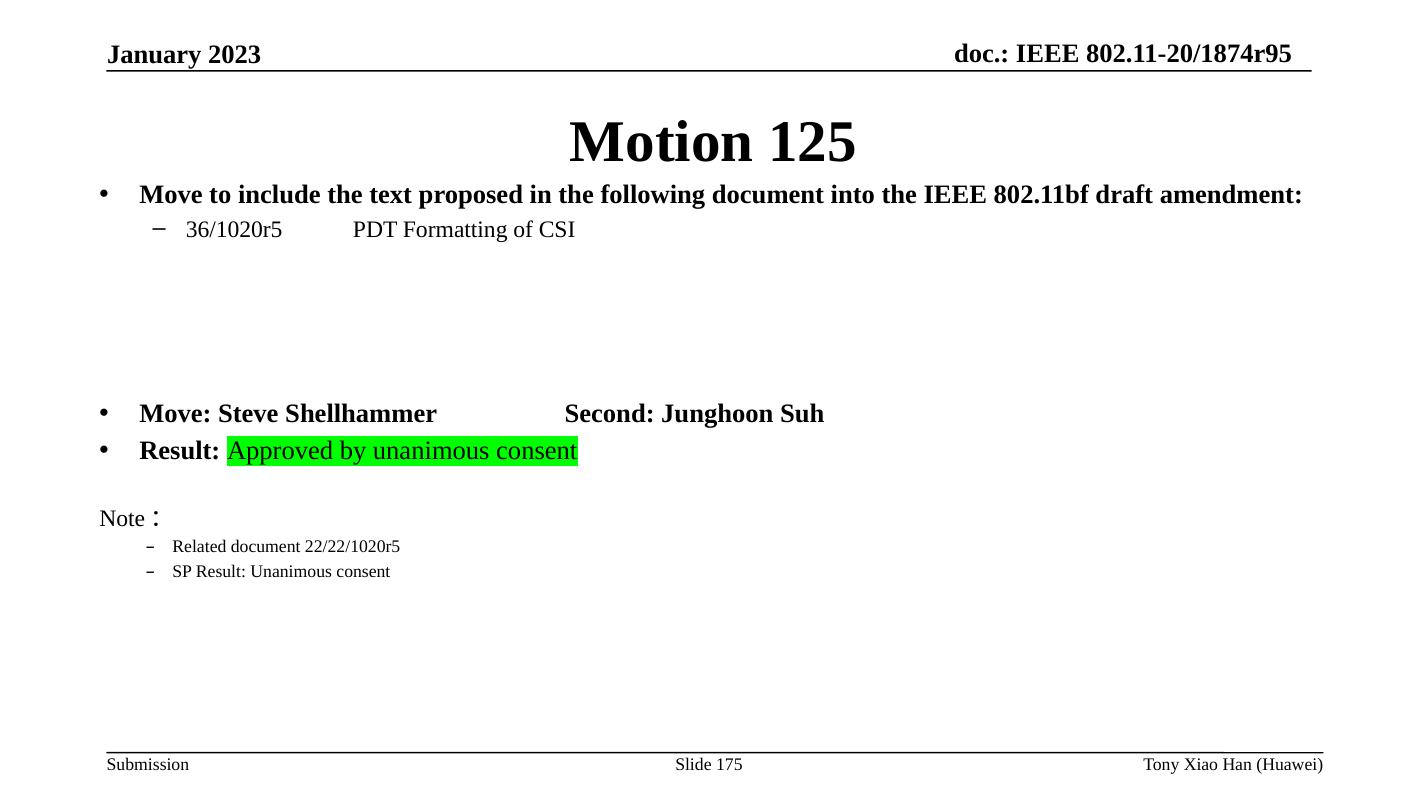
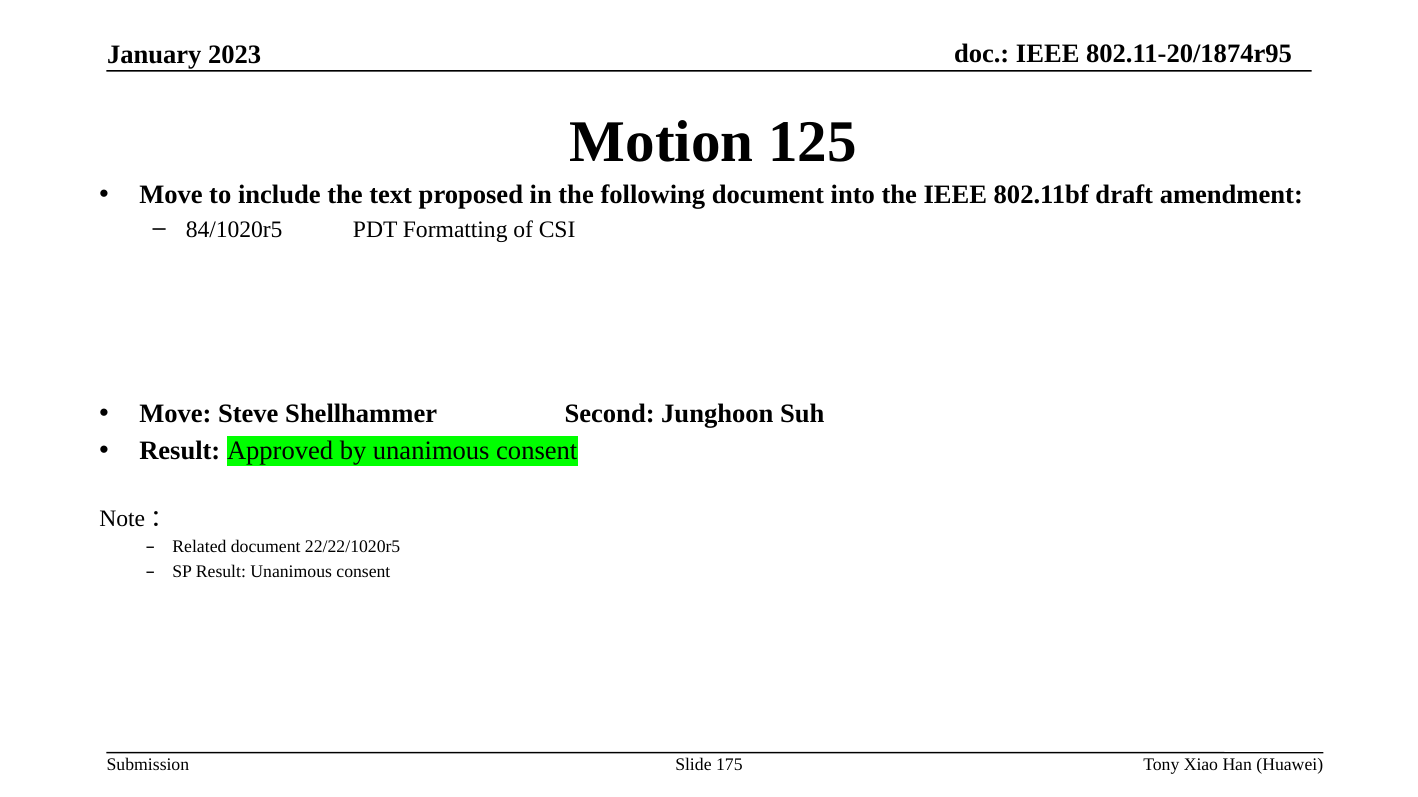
36/1020r5: 36/1020r5 -> 84/1020r5
